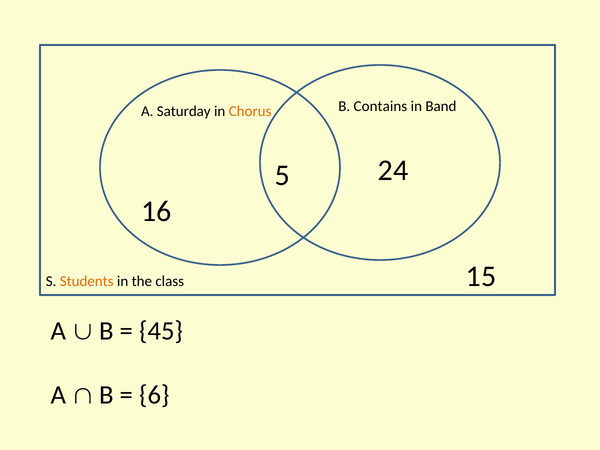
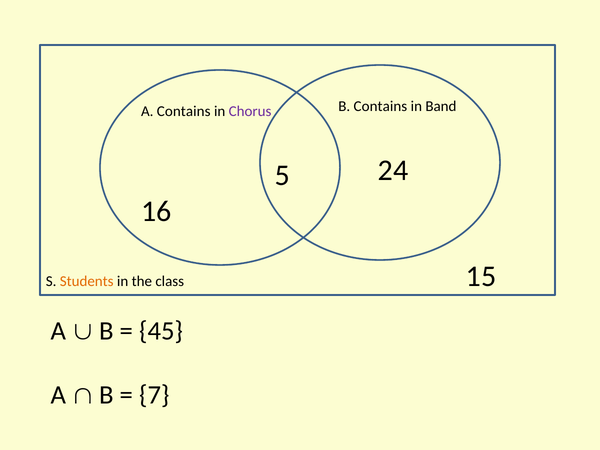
A Saturday: Saturday -> Contains
Chorus colour: orange -> purple
6: 6 -> 7
